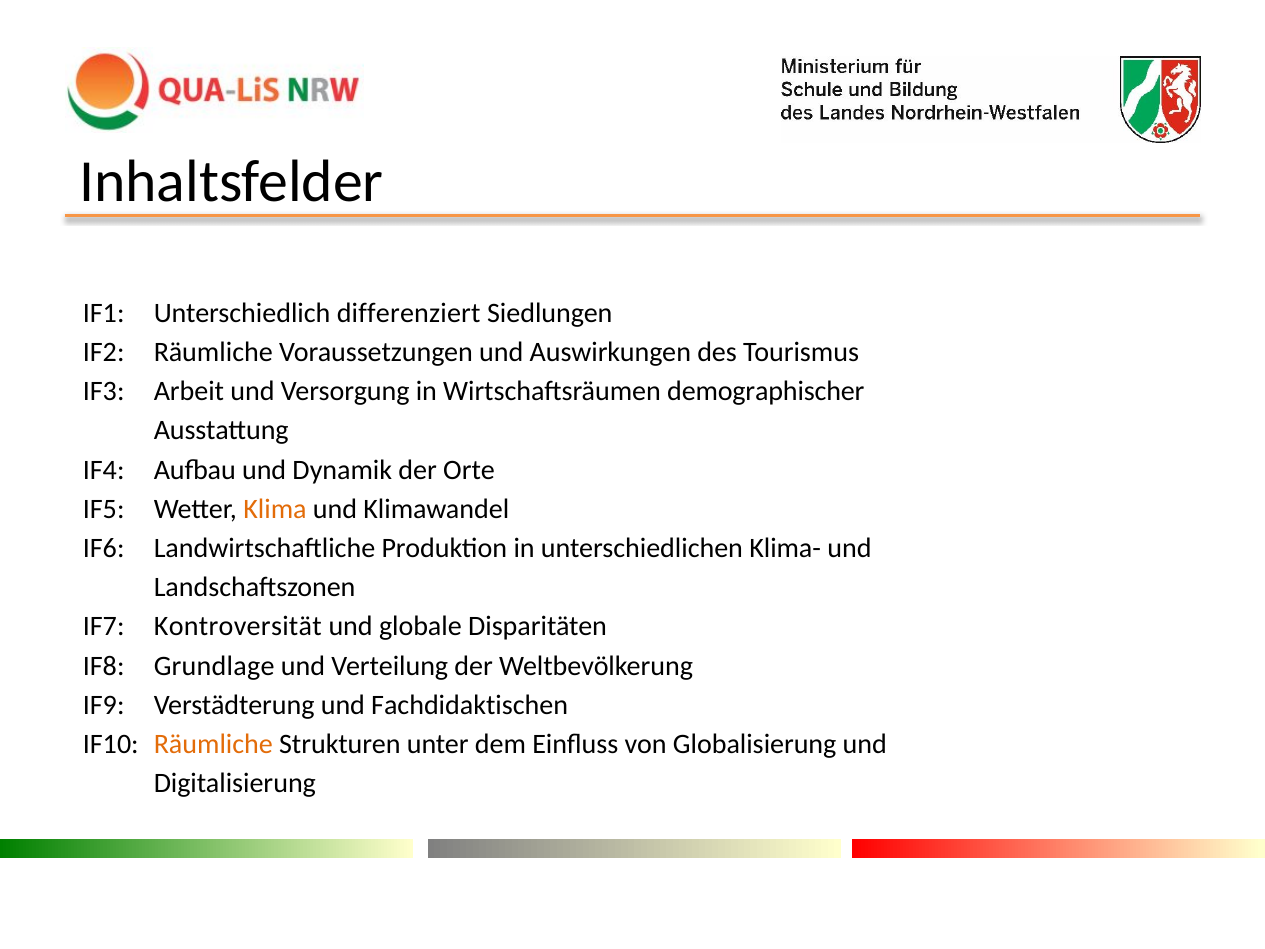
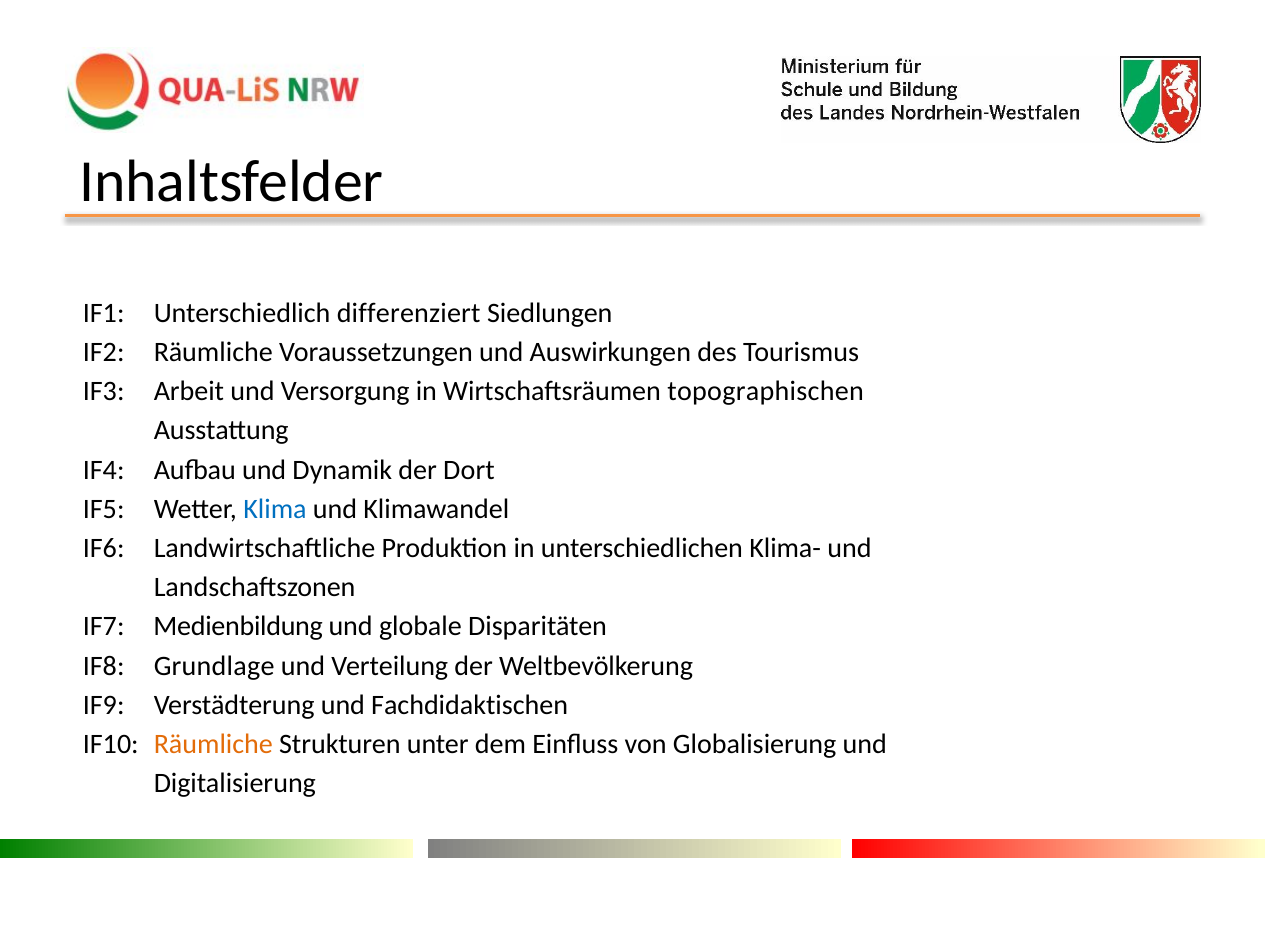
demographischer: demographischer -> topographischen
Orte: Orte -> Dort
Klima colour: orange -> blue
Kontroversität: Kontroversität -> Medienbildung
